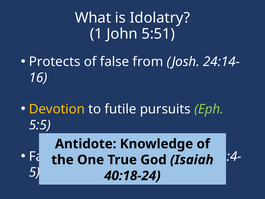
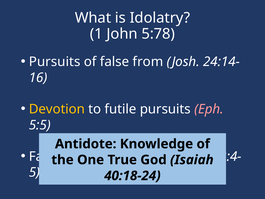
5:51: 5:51 -> 5:78
Protects at (55, 62): Protects -> Pursuits
Eph colour: light green -> pink
